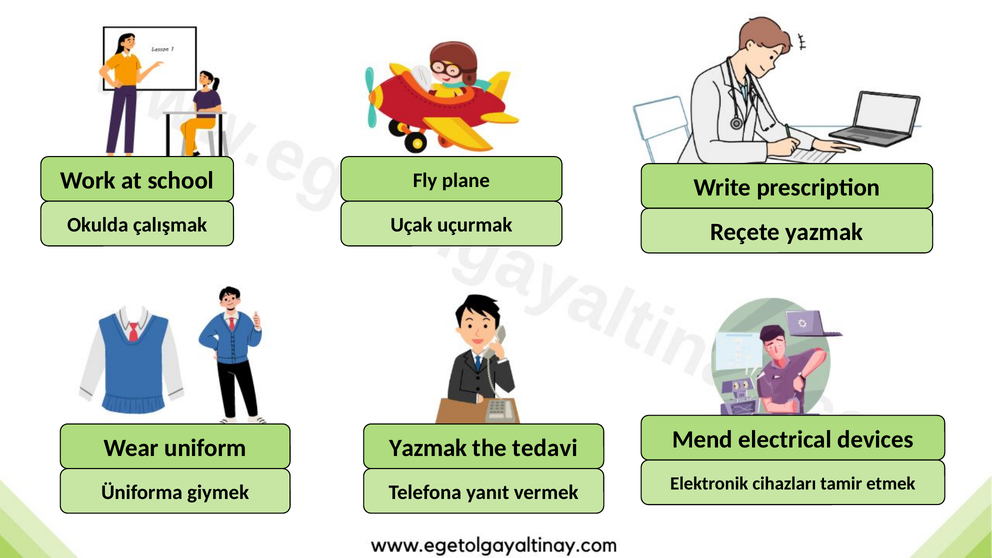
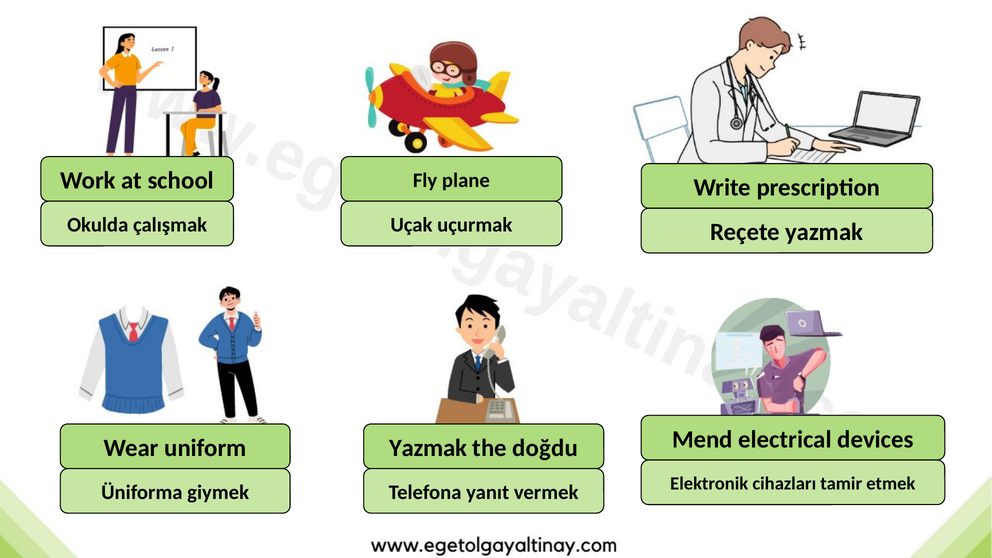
tedavi: tedavi -> doğdu
